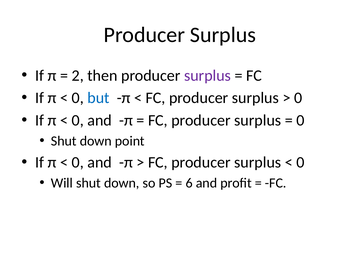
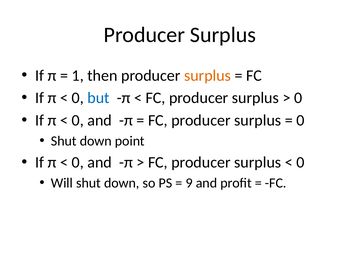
2: 2 -> 1
surplus at (208, 76) colour: purple -> orange
6: 6 -> 9
